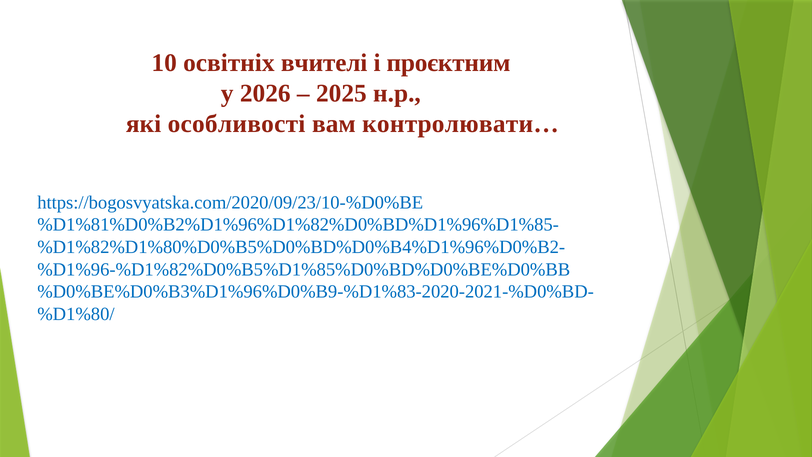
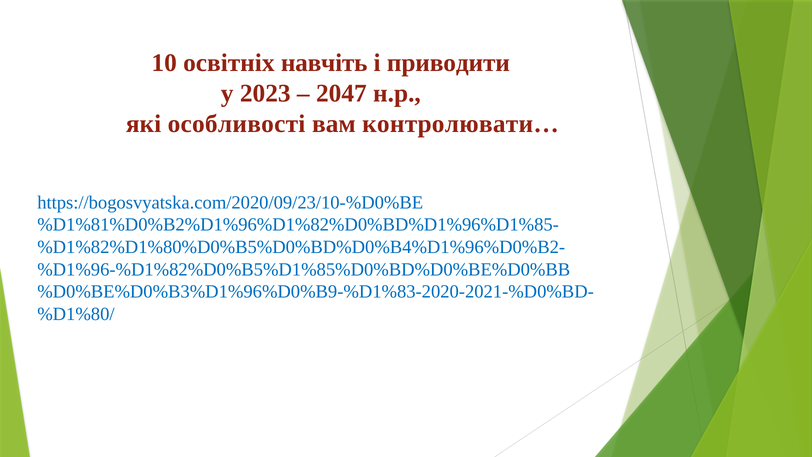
вчителі: вчителі -> навчіть
проєктним: проєктним -> приводити
2026: 2026 -> 2023
2025: 2025 -> 2047
